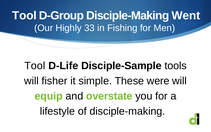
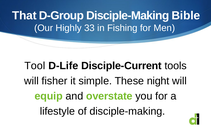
Tool at (24, 15): Tool -> That
Went: Went -> Bible
Disciple-Sample: Disciple-Sample -> Disciple-Current
were: were -> night
